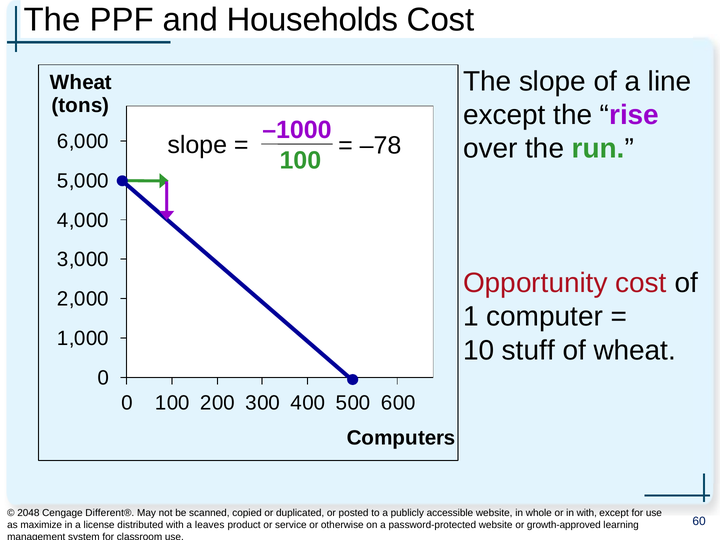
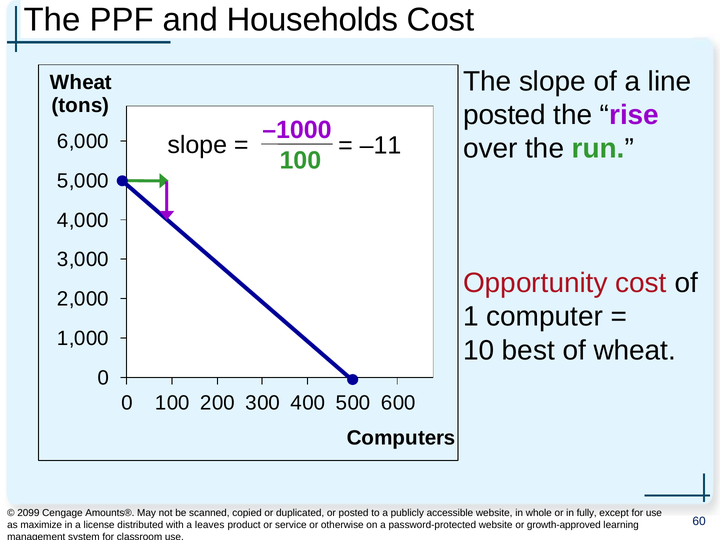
except at (504, 115): except -> posted
–78: –78 -> –11
stuff: stuff -> best
2048: 2048 -> 2099
Different®: Different® -> Amounts®
in with: with -> fully
